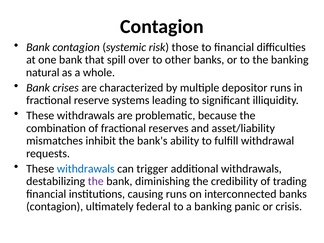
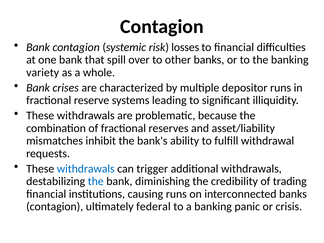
those: those -> losses
natural: natural -> variety
the at (96, 181) colour: purple -> blue
